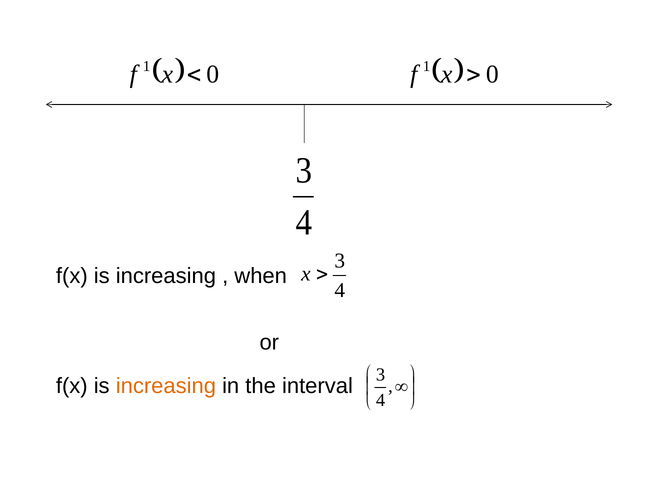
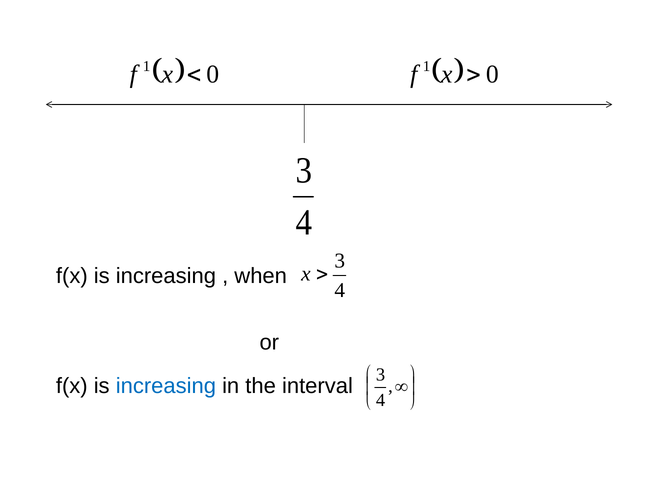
increasing at (166, 386) colour: orange -> blue
